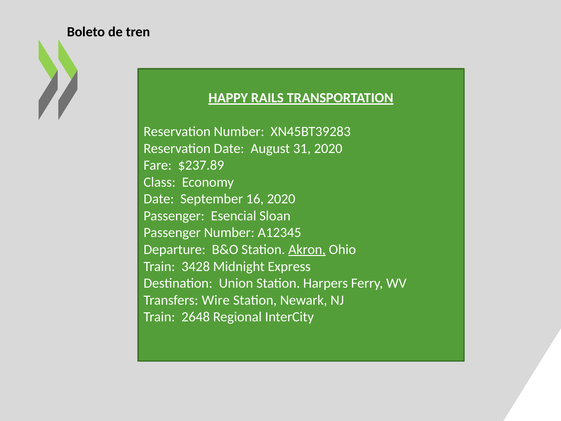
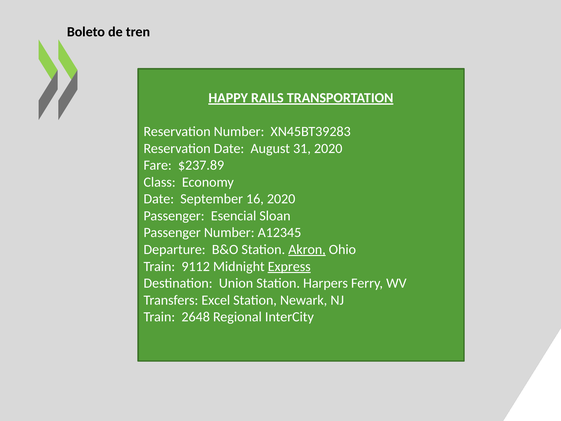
3428: 3428 -> 9112
Express underline: none -> present
Wire: Wire -> Excel
